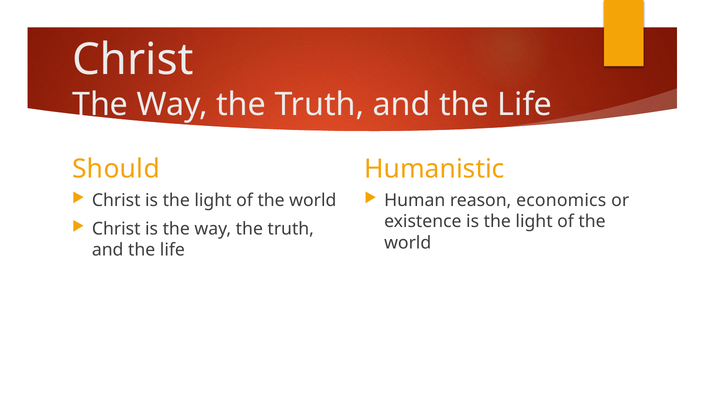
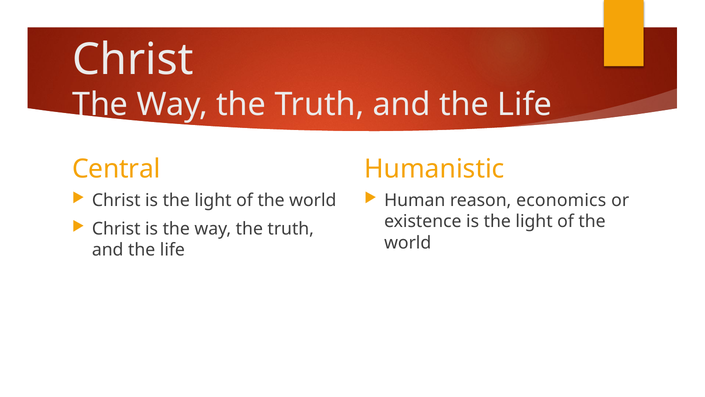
Should: Should -> Central
